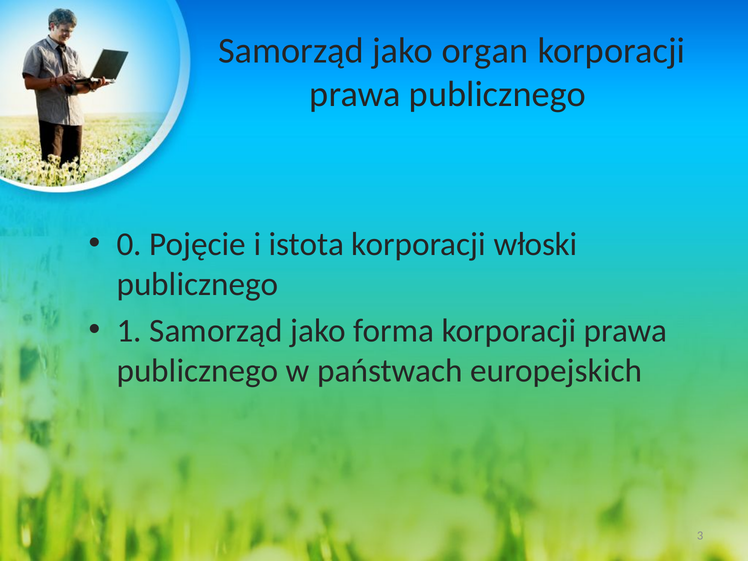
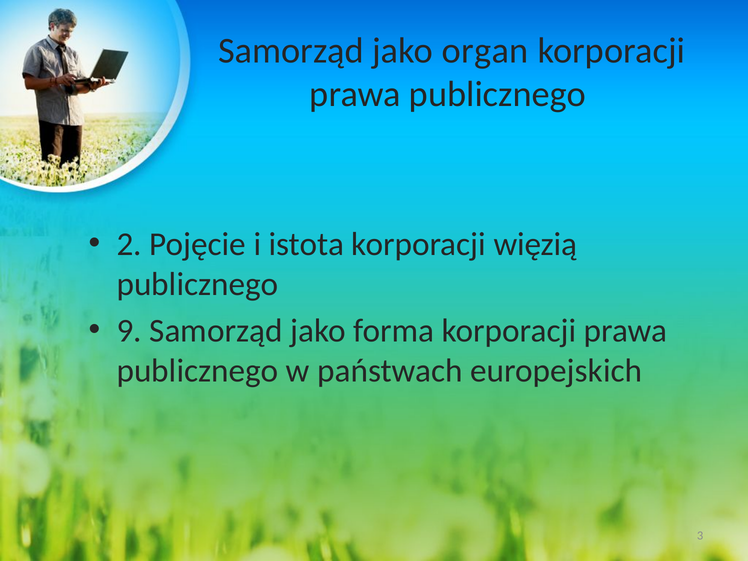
0: 0 -> 2
włoski: włoski -> więzią
1: 1 -> 9
